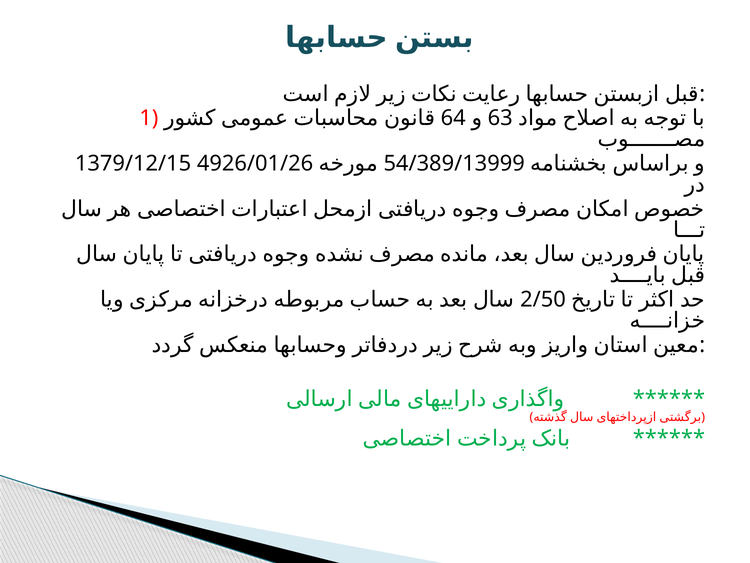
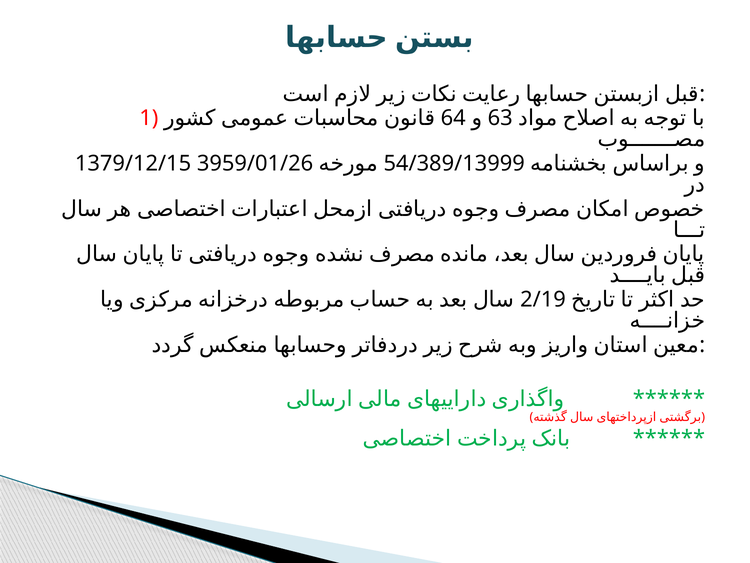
4926/01/26: 4926/01/26 -> 3959/01/26
2/50: 2/50 -> 2/19
